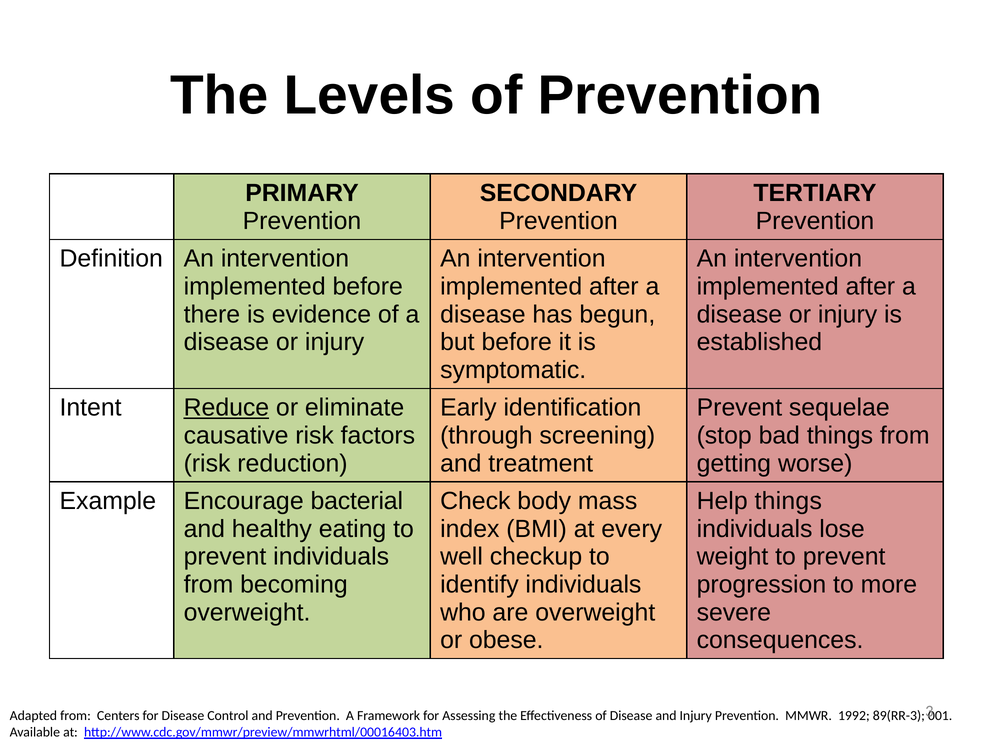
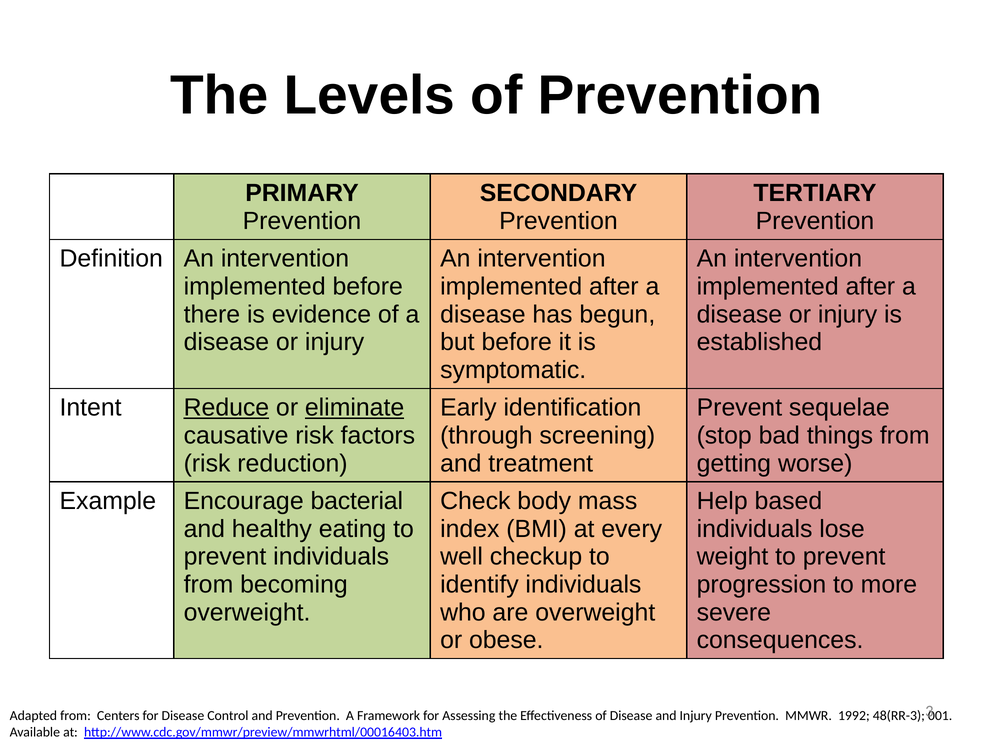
eliminate underline: none -> present
Help things: things -> based
89(RR-3: 89(RR-3 -> 48(RR-3
